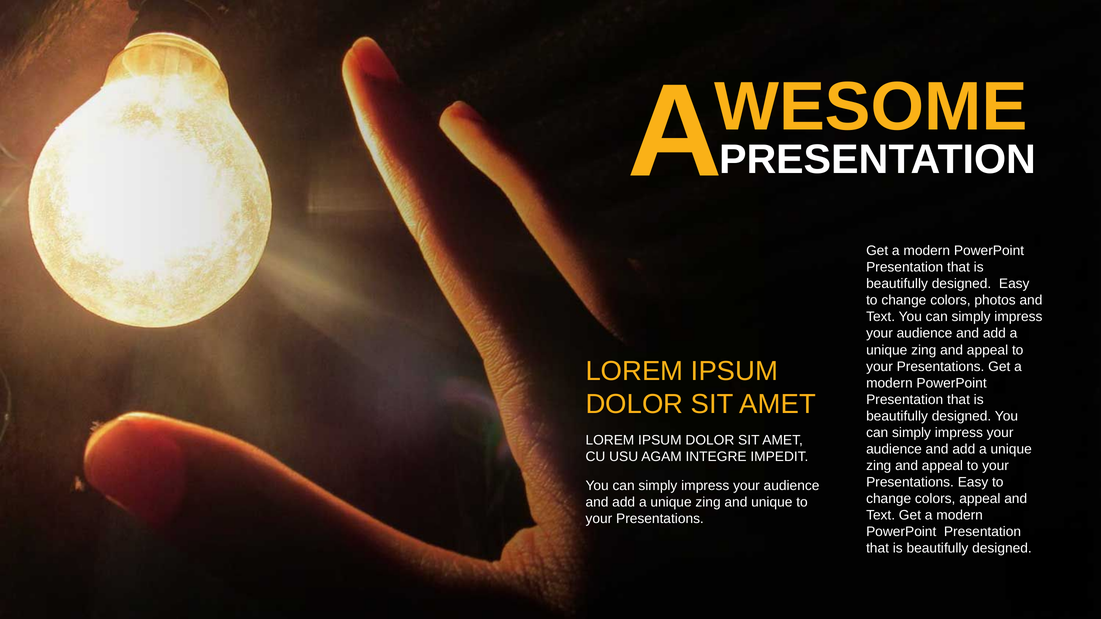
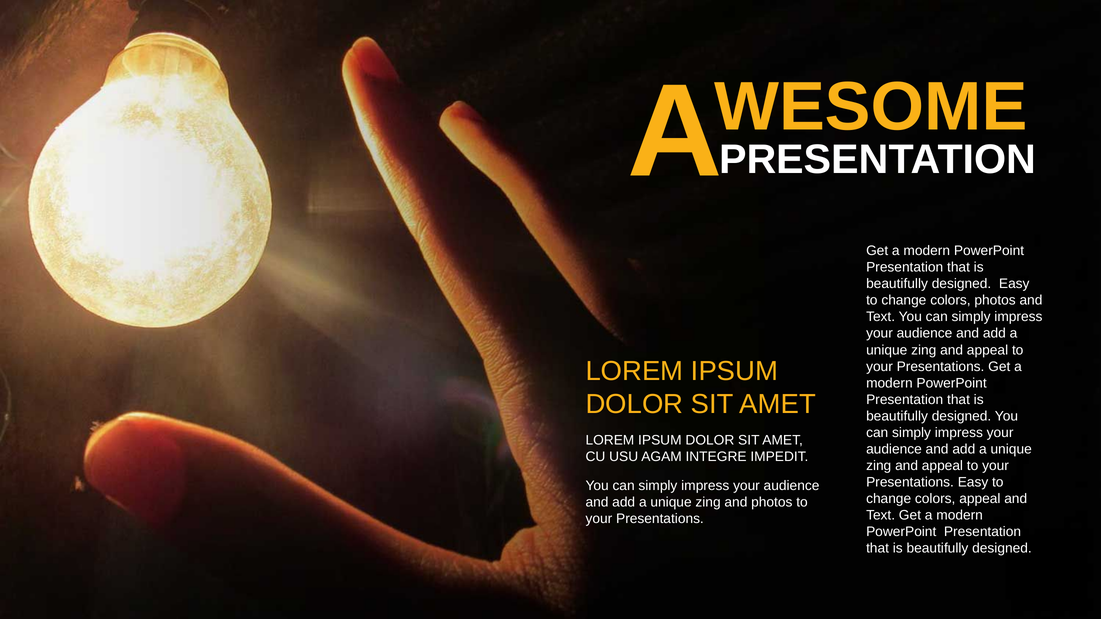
and unique: unique -> photos
